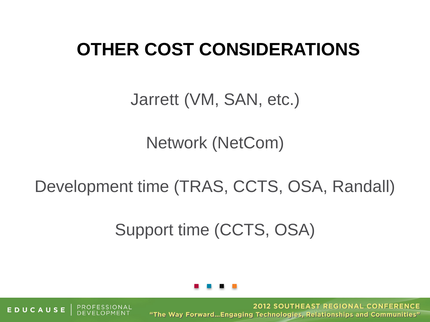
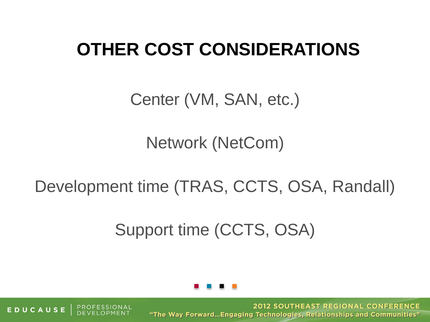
Jarrett: Jarrett -> Center
